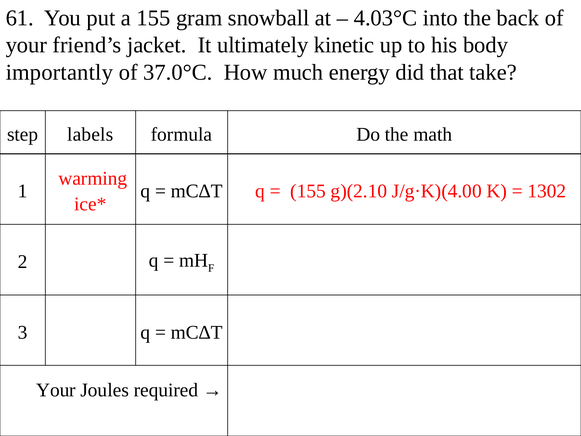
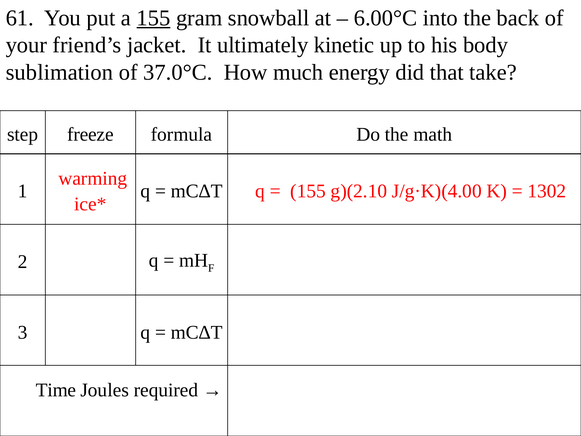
155 at (153, 18) underline: none -> present
4.03°C: 4.03°C -> 6.00°C
importantly: importantly -> sublimation
labels: labels -> freeze
Your at (56, 390): Your -> Time
